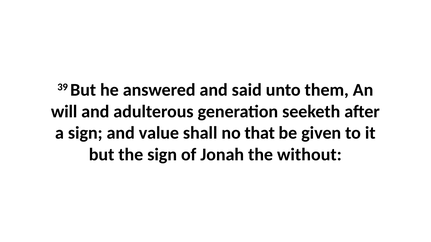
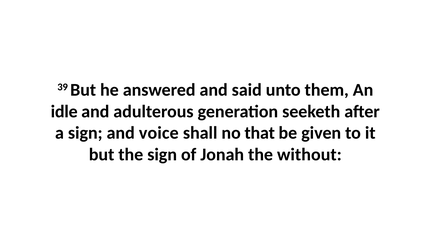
will: will -> idle
value: value -> voice
